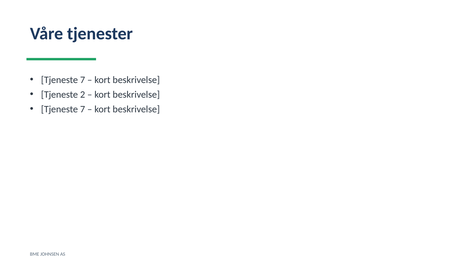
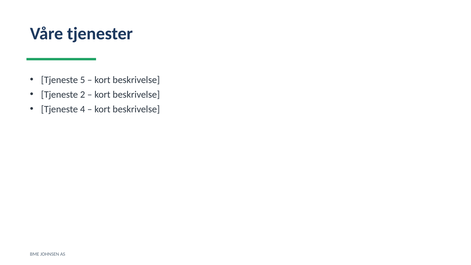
7 at (83, 80): 7 -> 5
7 at (83, 109): 7 -> 4
